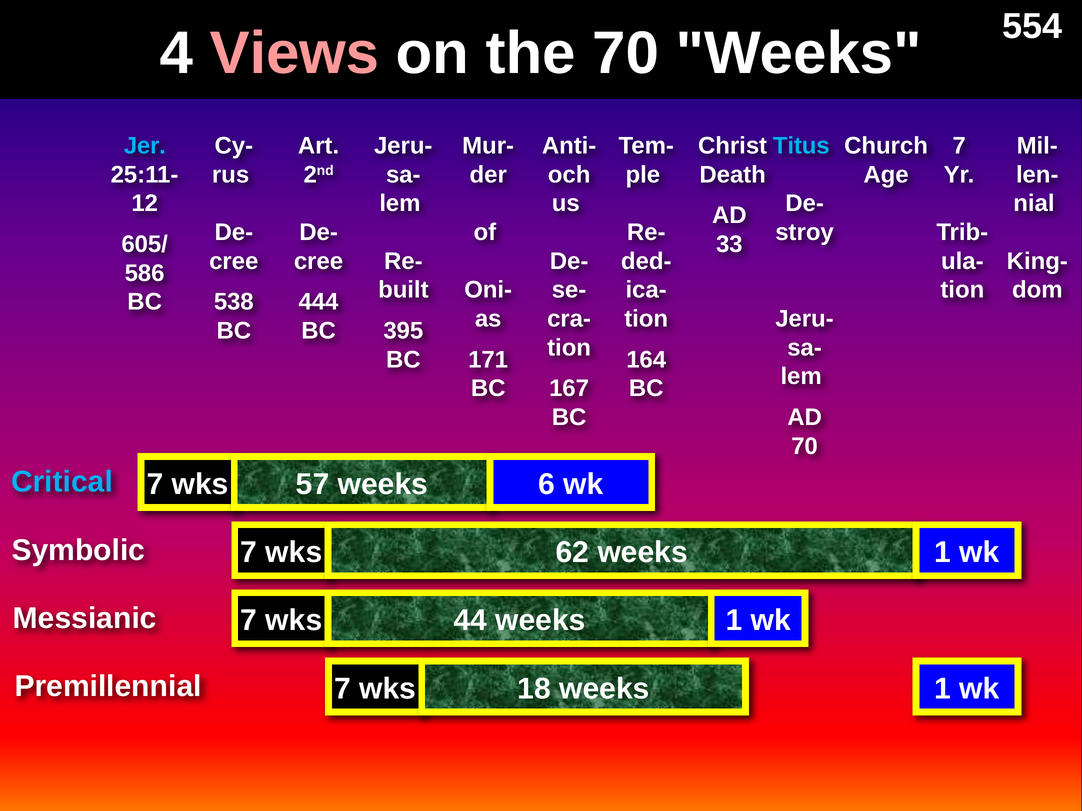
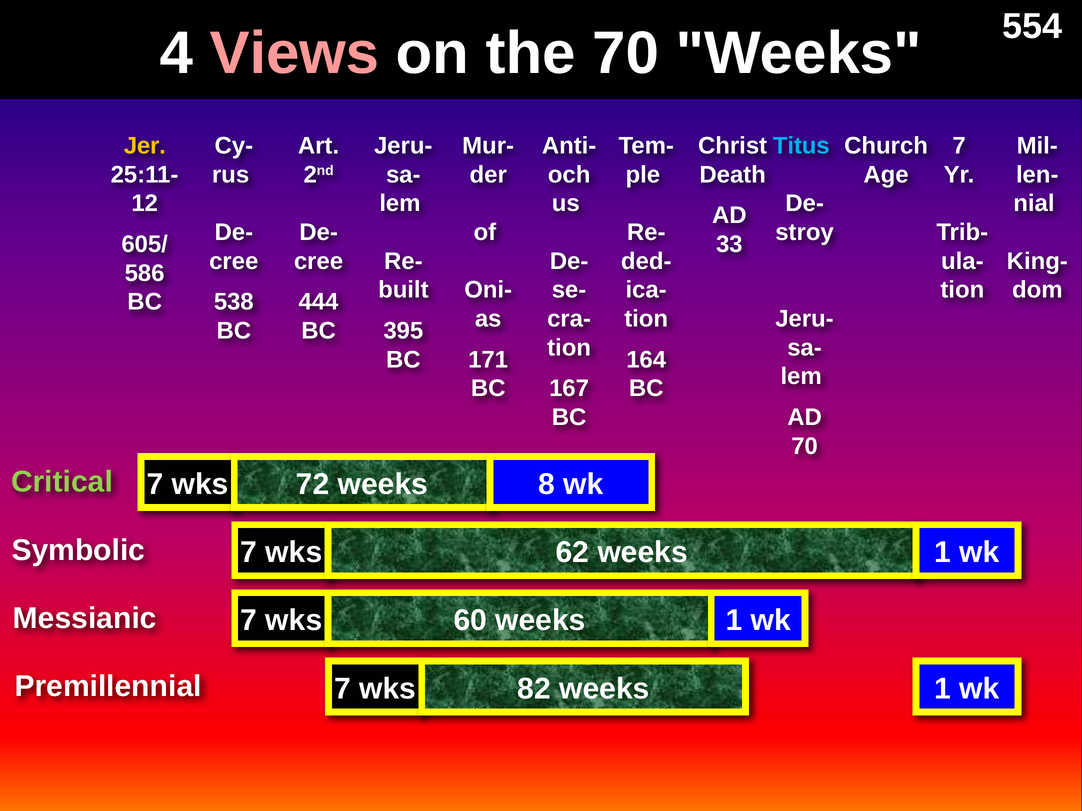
Jer colour: light blue -> yellow
Critical colour: light blue -> light green
57: 57 -> 72
6: 6 -> 8
44: 44 -> 60
18: 18 -> 82
